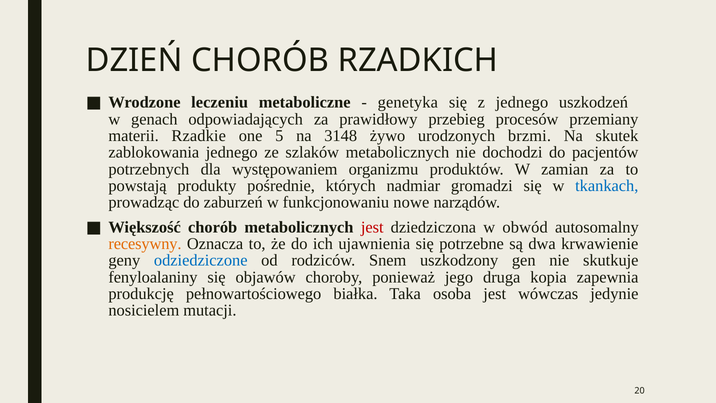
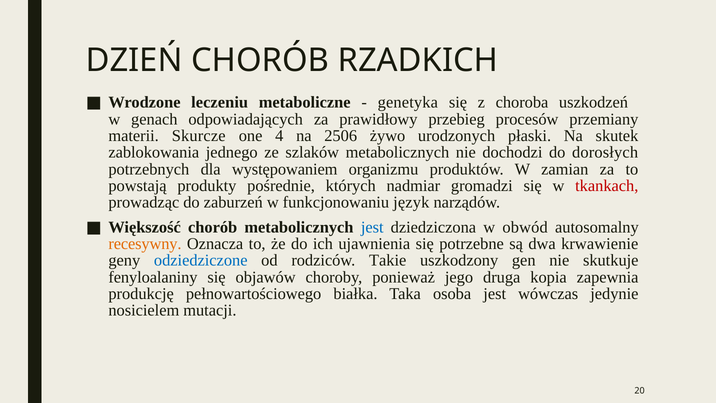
z jednego: jednego -> choroba
Rzadkie: Rzadkie -> Skurcze
5: 5 -> 4
3148: 3148 -> 2506
brzmi: brzmi -> płaski
pacjentów: pacjentów -> dorosłych
tkankach colour: blue -> red
nowe: nowe -> język
jest at (372, 227) colour: red -> blue
Snem: Snem -> Takie
